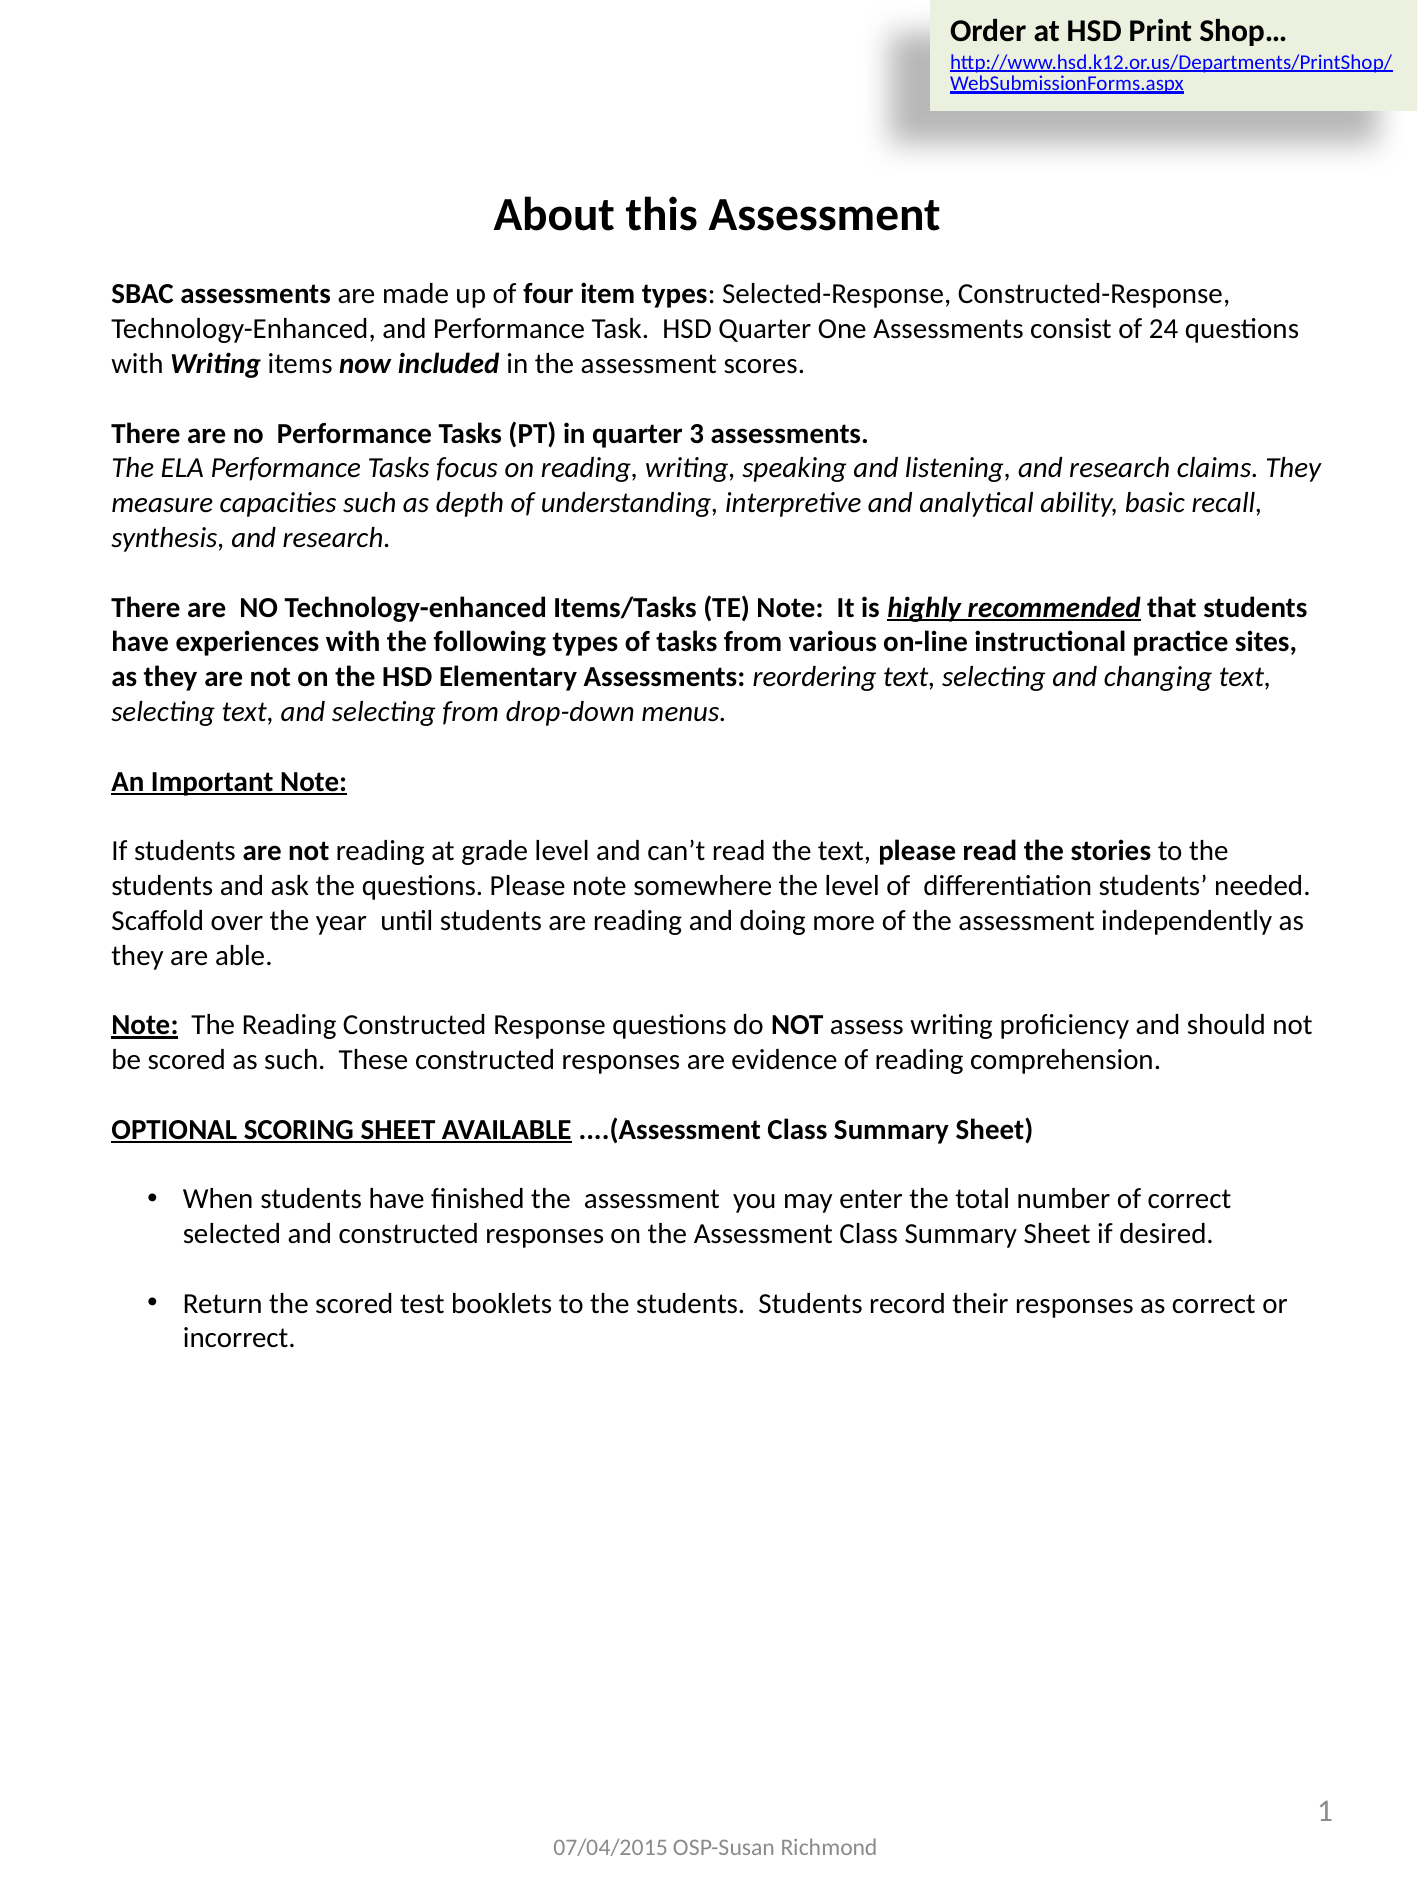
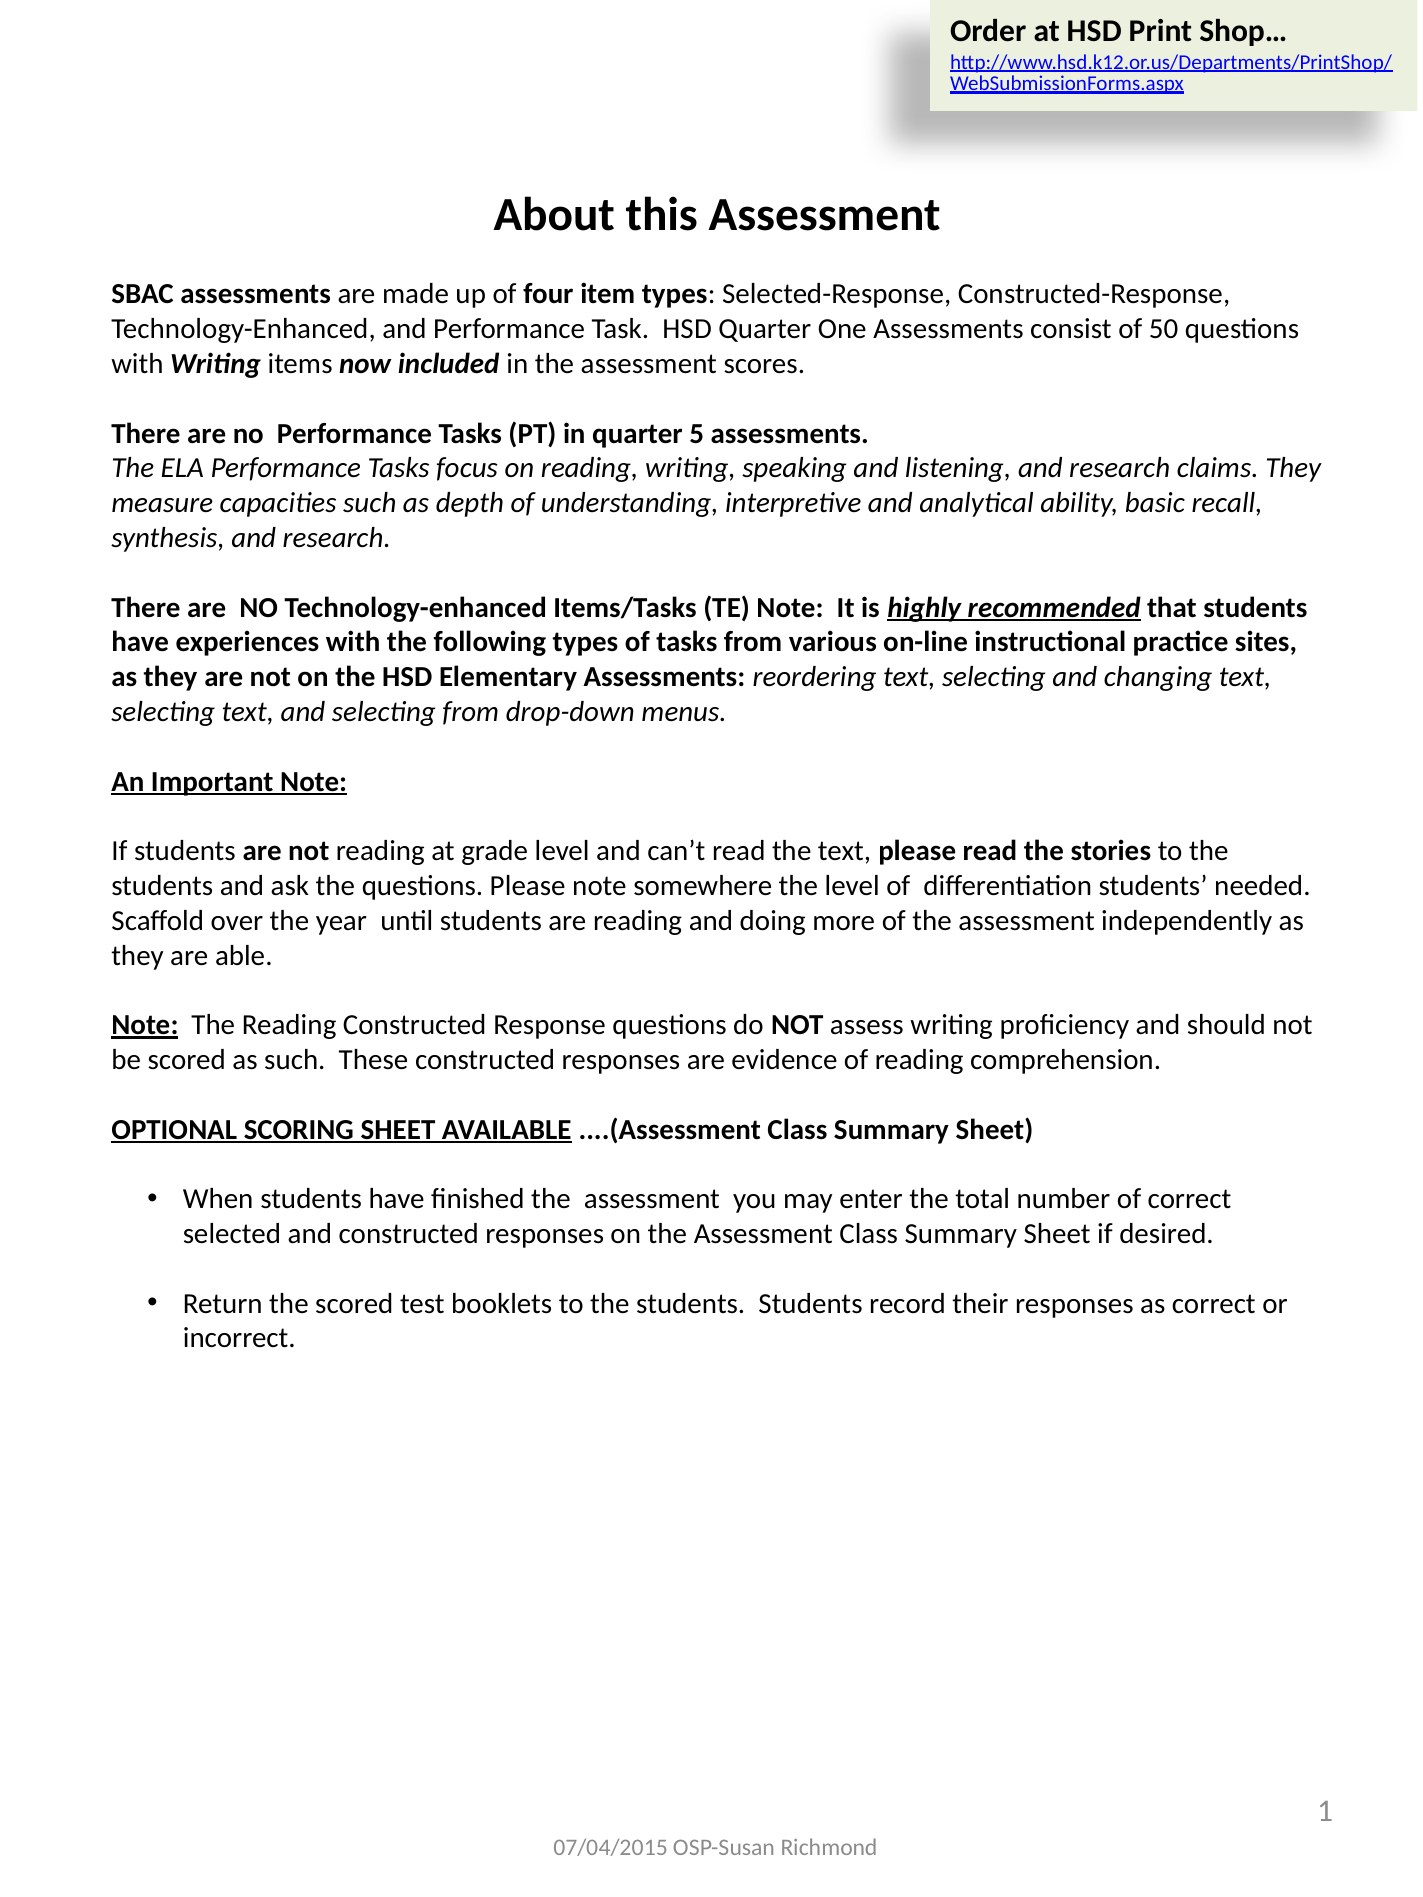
24: 24 -> 50
3: 3 -> 5
